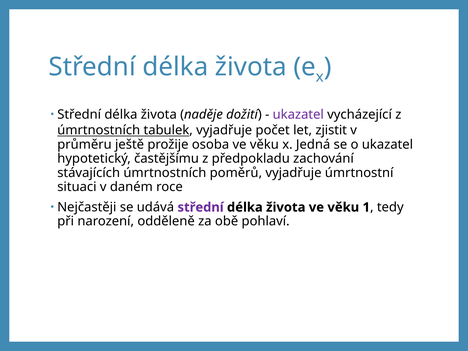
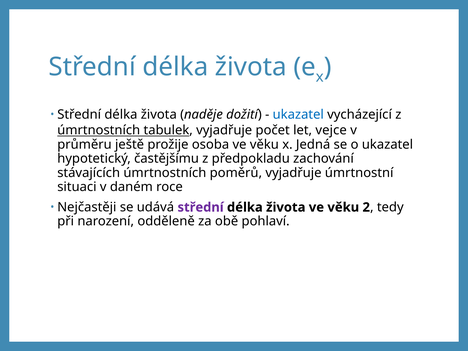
ukazatel at (298, 115) colour: purple -> blue
zjistit: zjistit -> vejce
1: 1 -> 2
